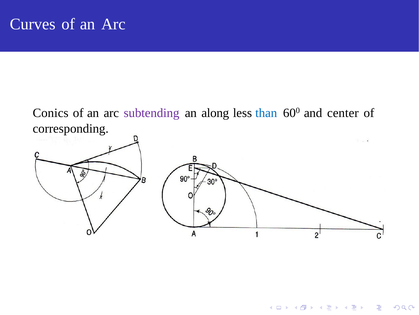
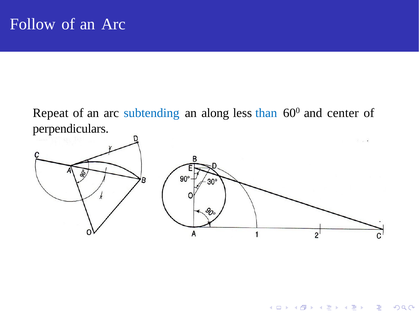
Curves: Curves -> Follow
Conics: Conics -> Repeat
subtending colour: purple -> blue
corresponding: corresponding -> perpendiculars
